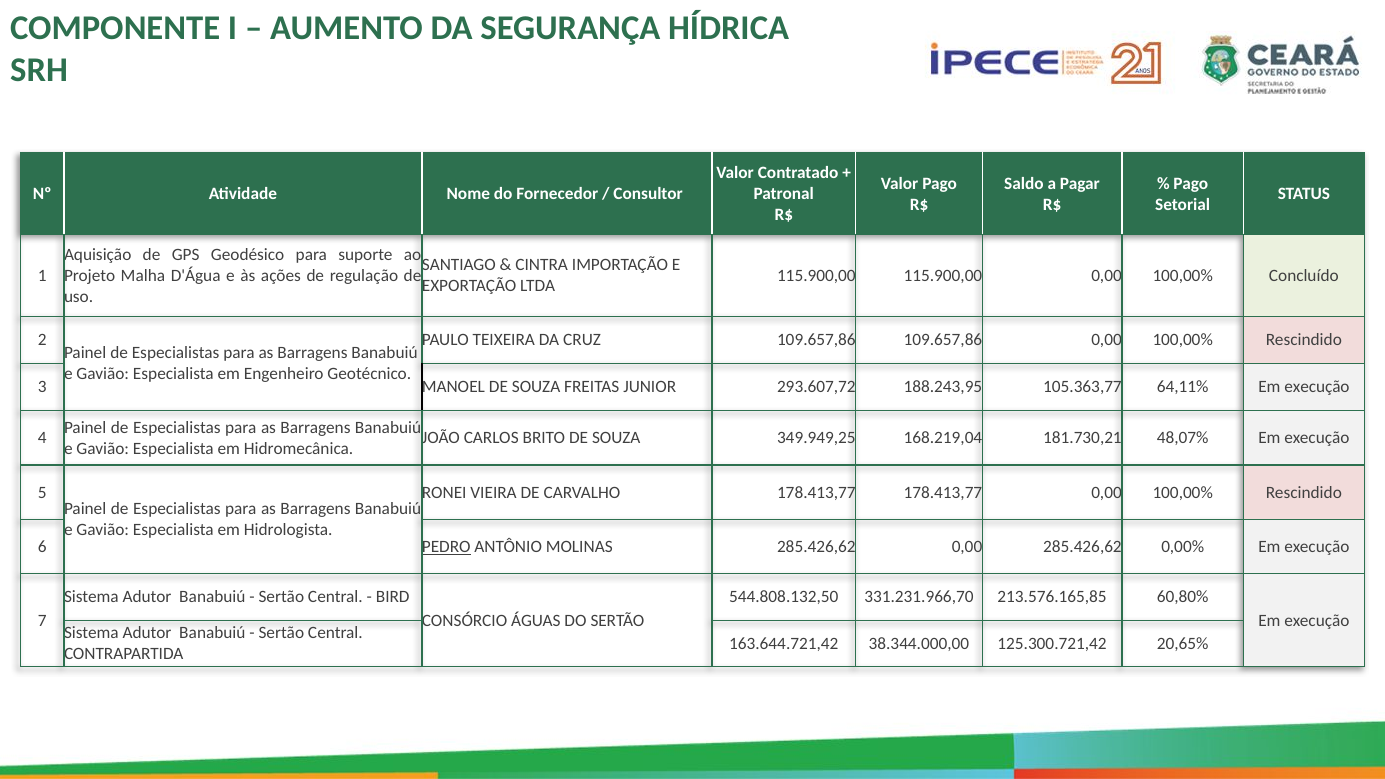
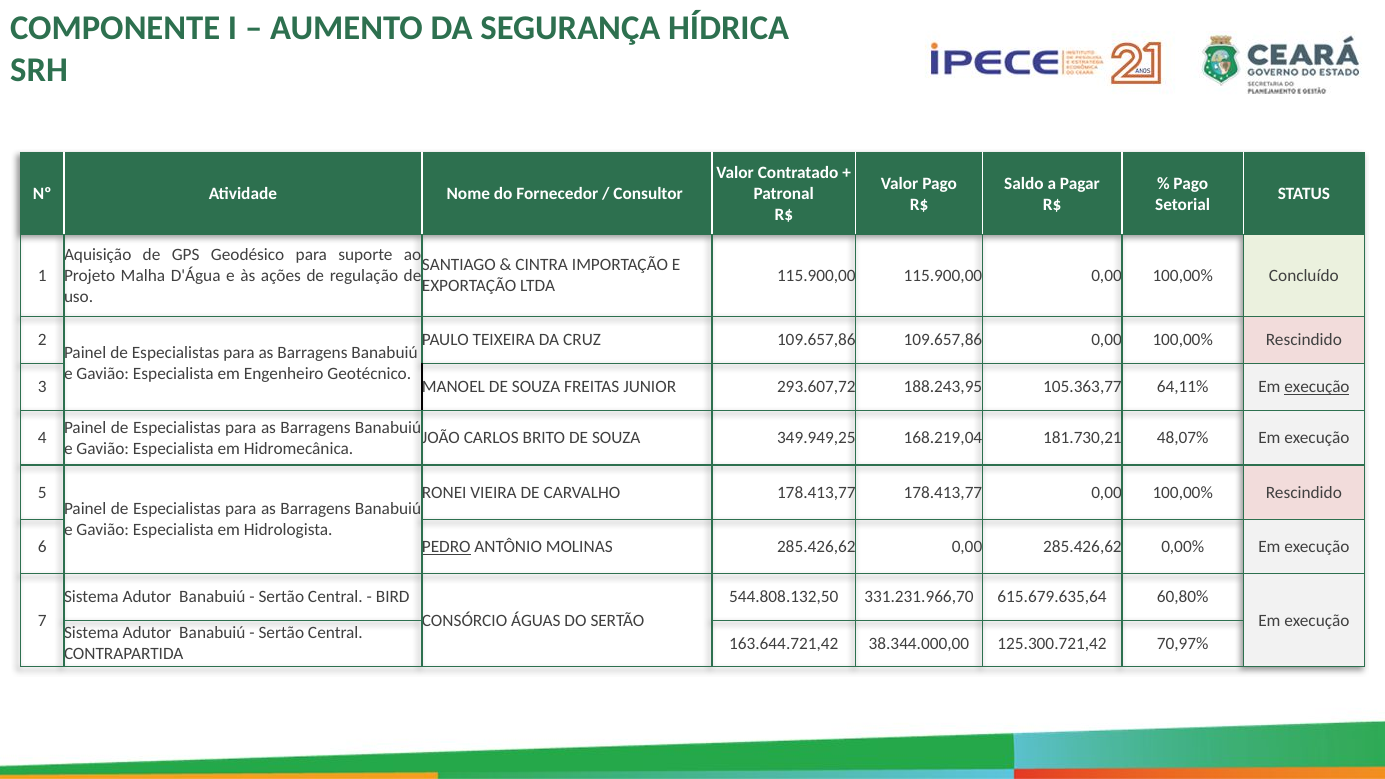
execução at (1317, 387) underline: none -> present
213.576.165,85: 213.576.165,85 -> 615.679.635,64
20,65%: 20,65% -> 70,97%
